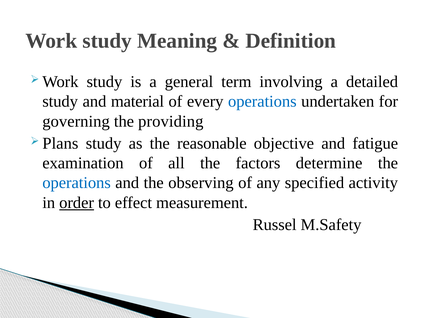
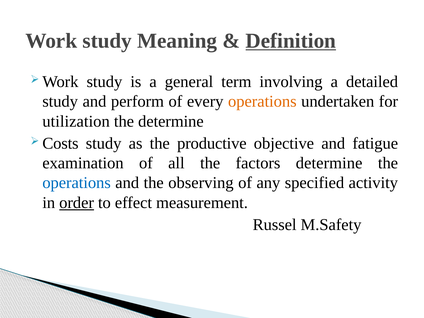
Definition underline: none -> present
material: material -> perform
operations at (262, 102) colour: blue -> orange
governing: governing -> utilization
the providing: providing -> determine
Plans: Plans -> Costs
reasonable: reasonable -> productive
